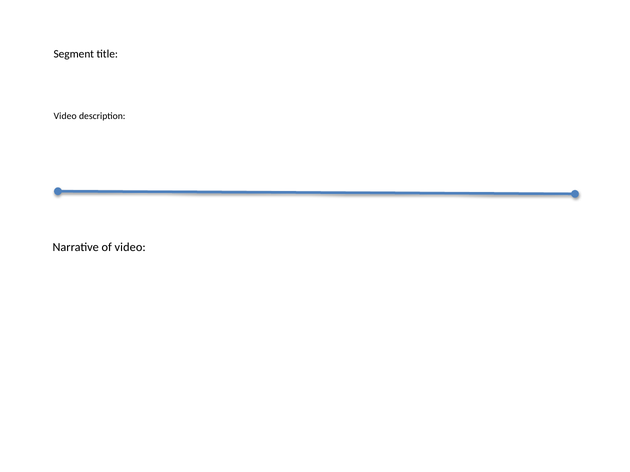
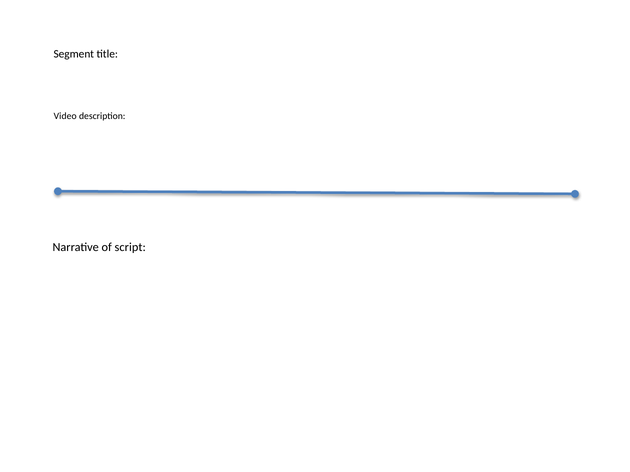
of video: video -> script
